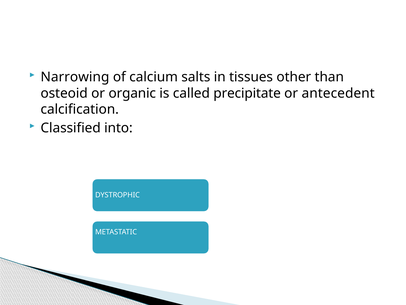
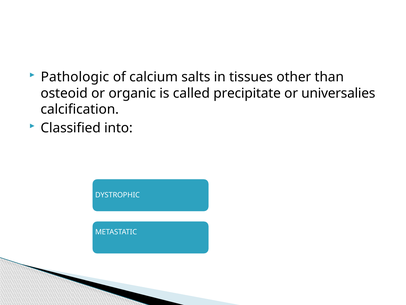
Narrowing: Narrowing -> Pathologic
antecedent: antecedent -> universalies
